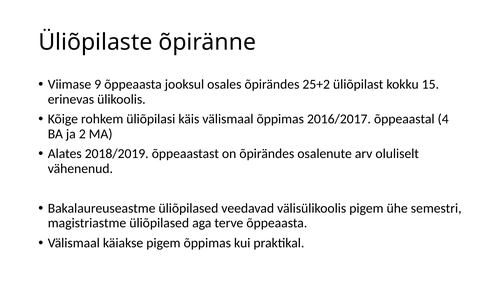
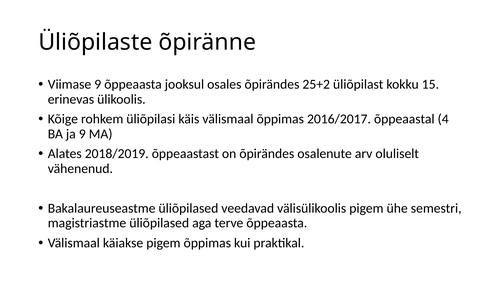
ja 2: 2 -> 9
